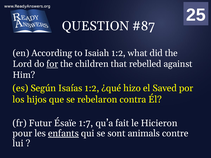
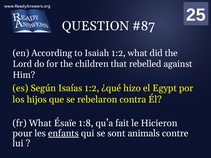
for underline: present -> none
Saved: Saved -> Egypt
fr Futur: Futur -> What
1:7: 1:7 -> 1:8
